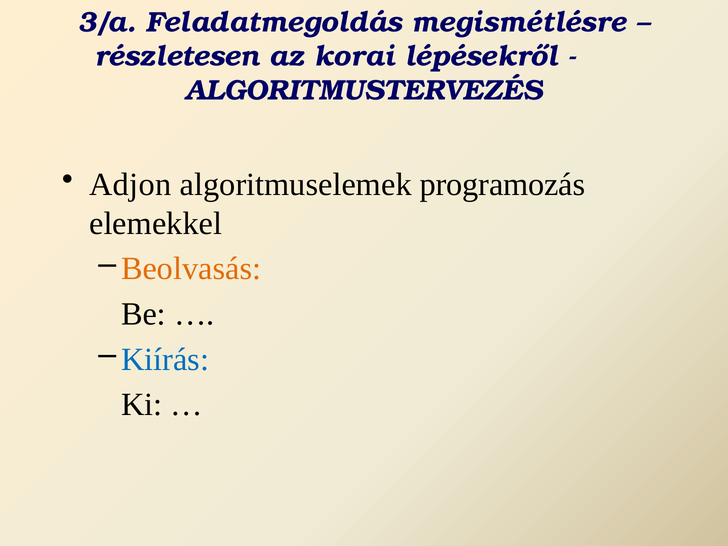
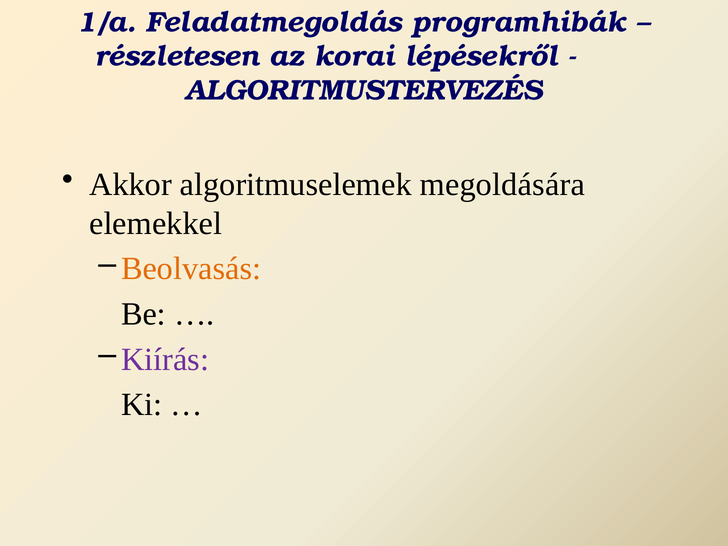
3/a: 3/a -> 1/a
megismétlésre: megismétlésre -> programhibák
Adjon: Adjon -> Akkor
programozás: programozás -> megoldására
Kiírás colour: blue -> purple
